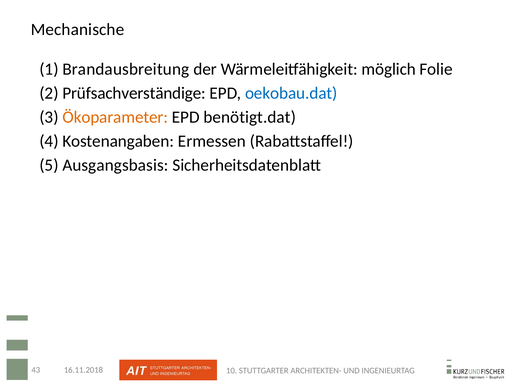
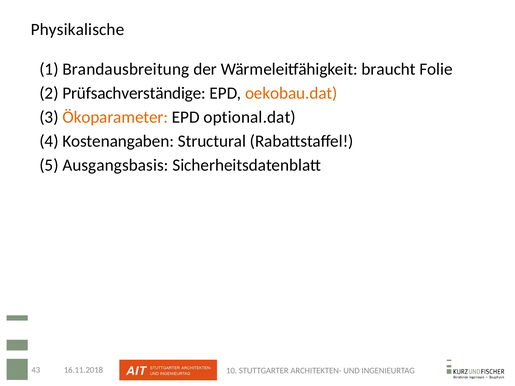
Mechanische: Mechanische -> Physikalische
möglich: möglich -> braucht
oekobau.dat colour: blue -> orange
benötigt.dat: benötigt.dat -> optional.dat
Ermessen: Ermessen -> Structural
